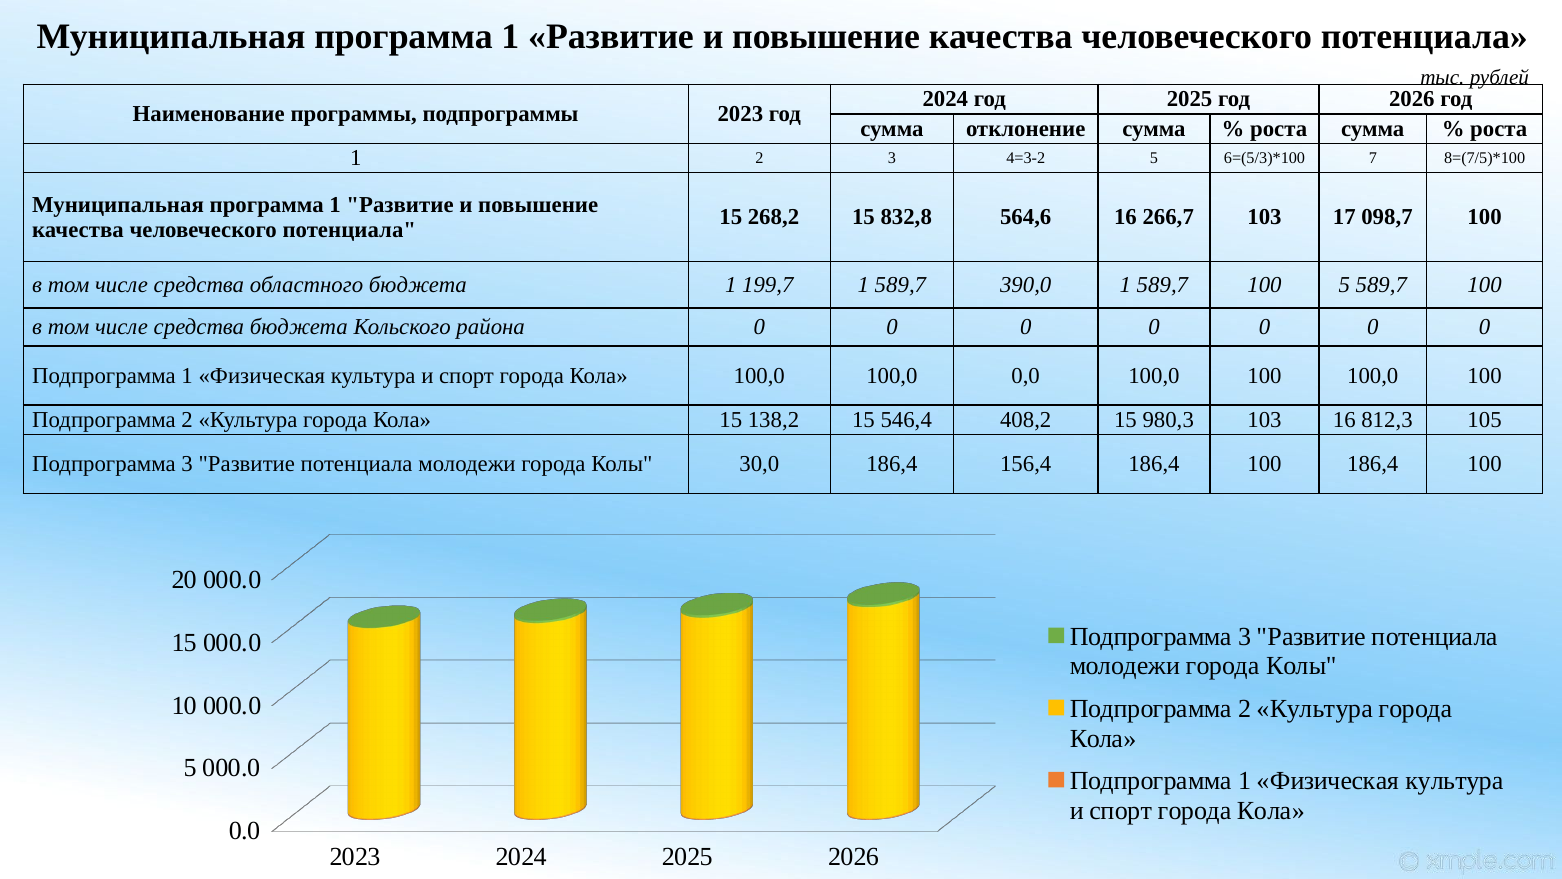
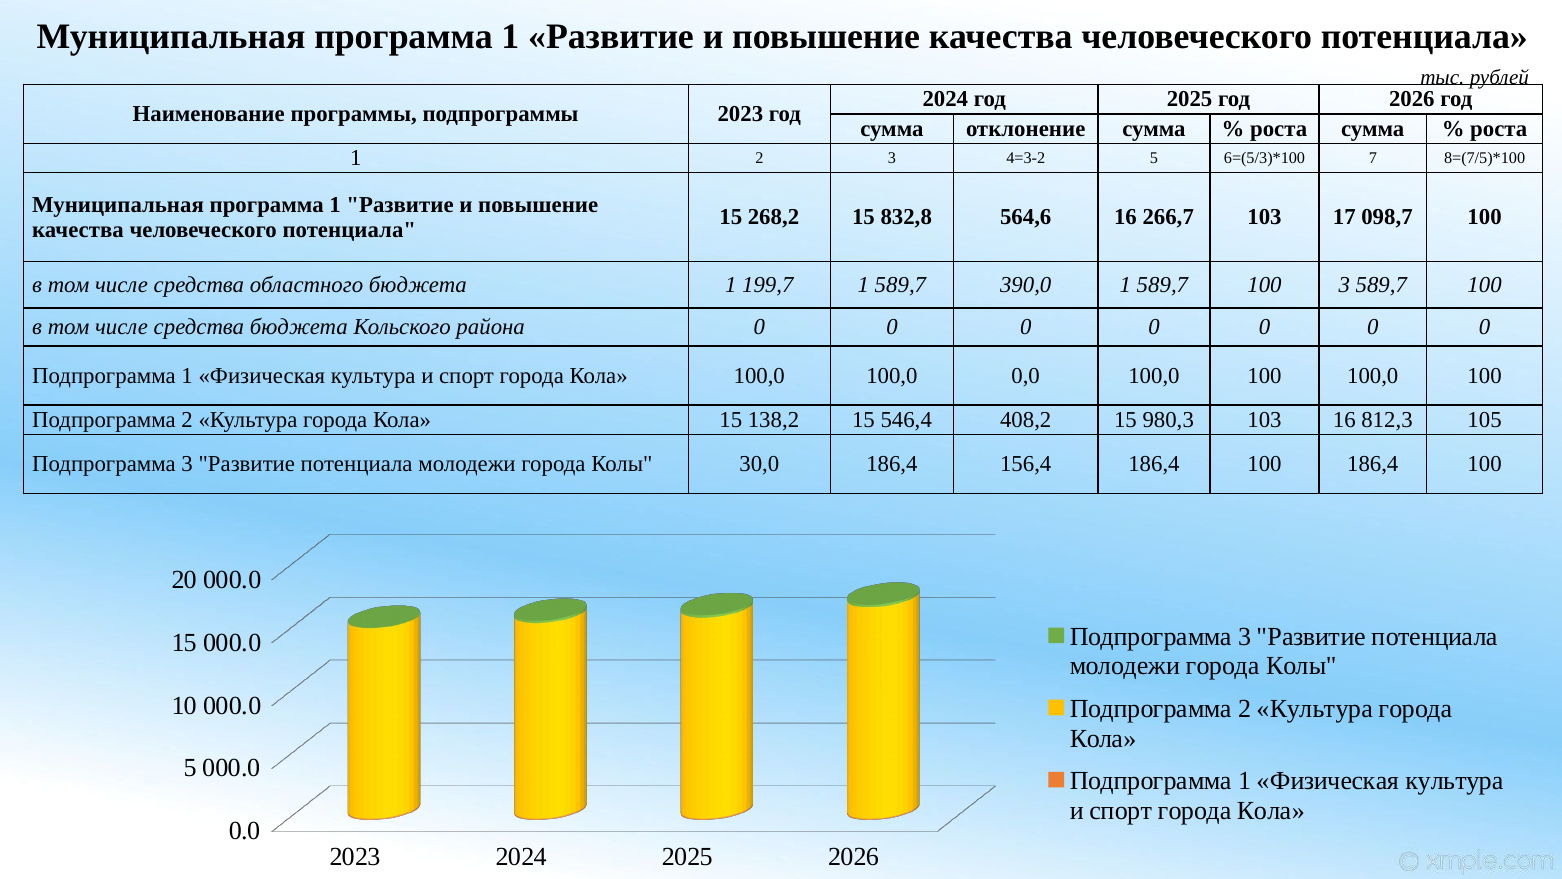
100 5: 5 -> 3
